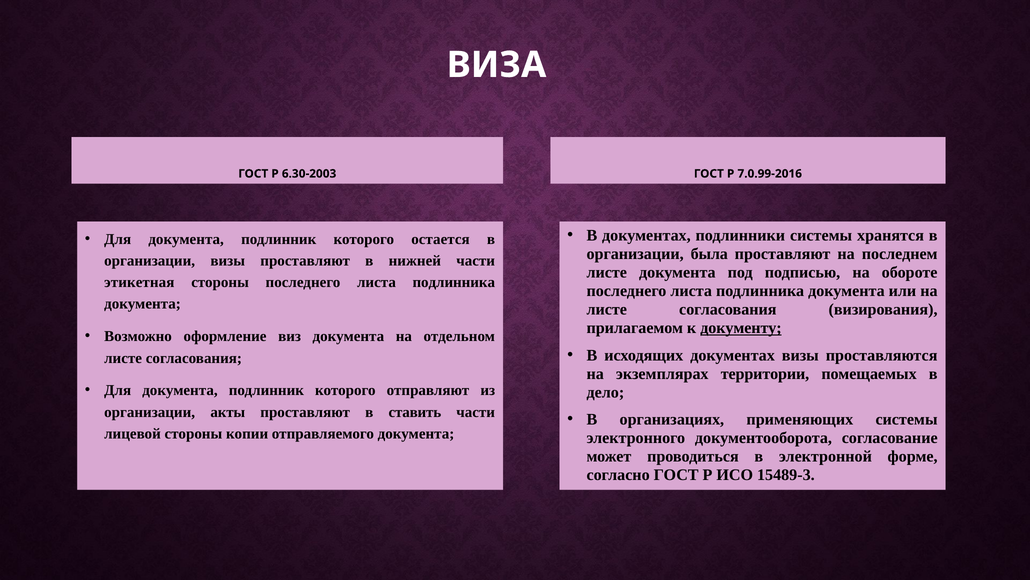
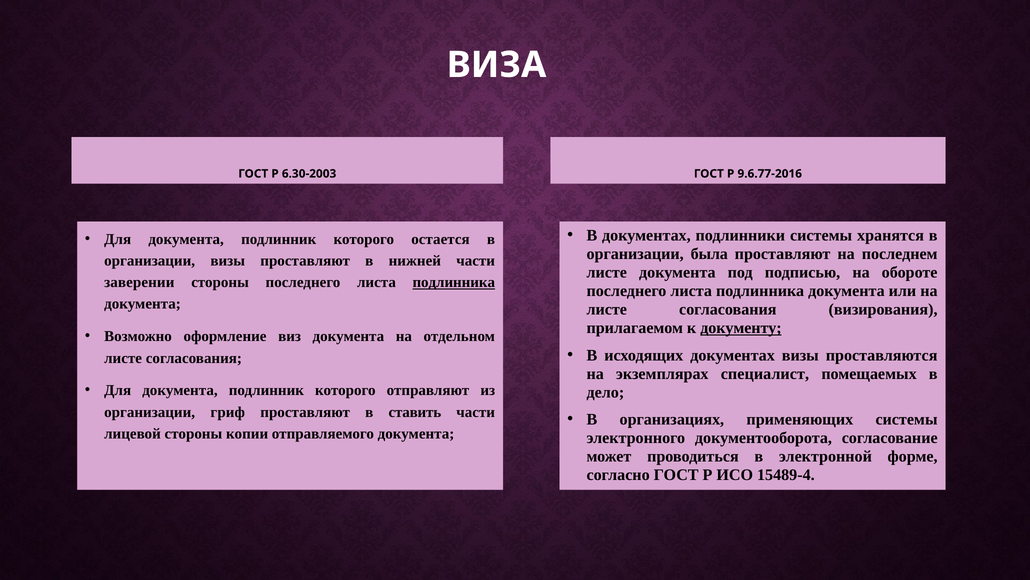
7.0.99-2016: 7.0.99-2016 -> 9.6.77-2016
этикетная: этикетная -> заверении
подлинника at (454, 282) underline: none -> present
территории: территории -> специалист
акты: акты -> гриф
15489-3: 15489-3 -> 15489-4
